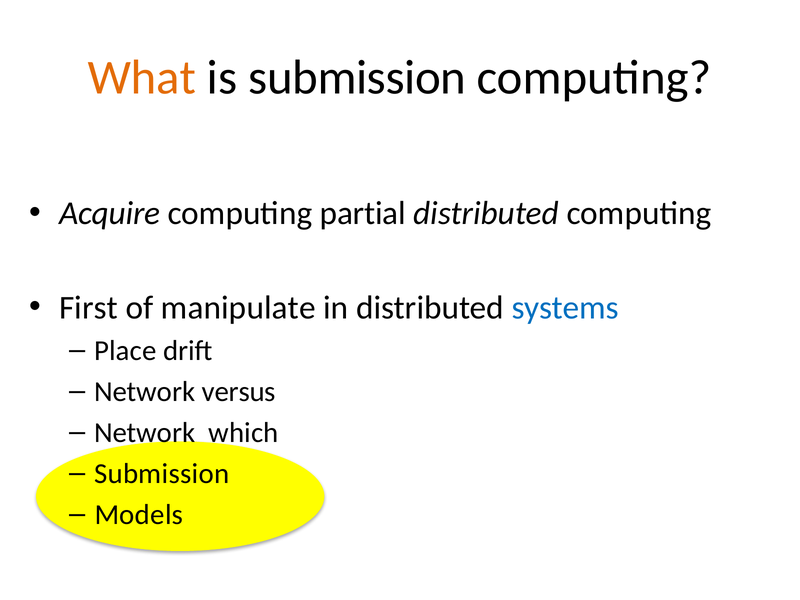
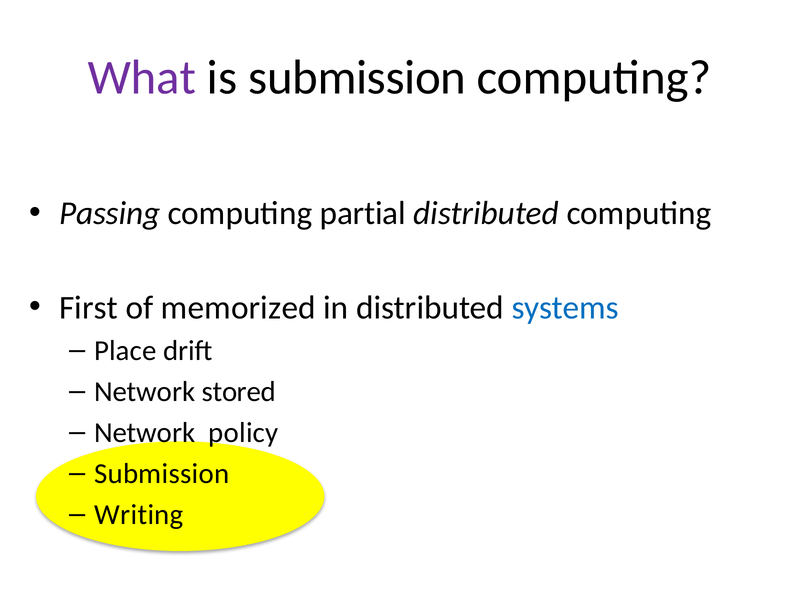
What colour: orange -> purple
Acquire: Acquire -> Passing
manipulate: manipulate -> memorized
versus: versus -> stored
which: which -> policy
Models: Models -> Writing
